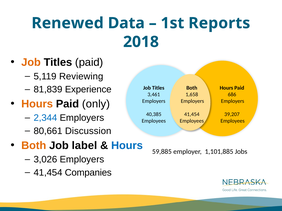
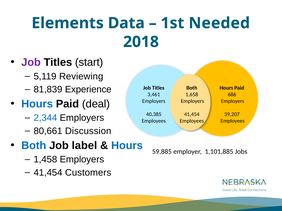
Renewed: Renewed -> Elements
Reports: Reports -> Needed
Job at (31, 62) colour: orange -> purple
Titles paid: paid -> start
Hours at (37, 104) colour: orange -> blue
only: only -> deal
Both at (34, 146) colour: orange -> blue
3,026: 3,026 -> 1,458
Companies: Companies -> Customers
